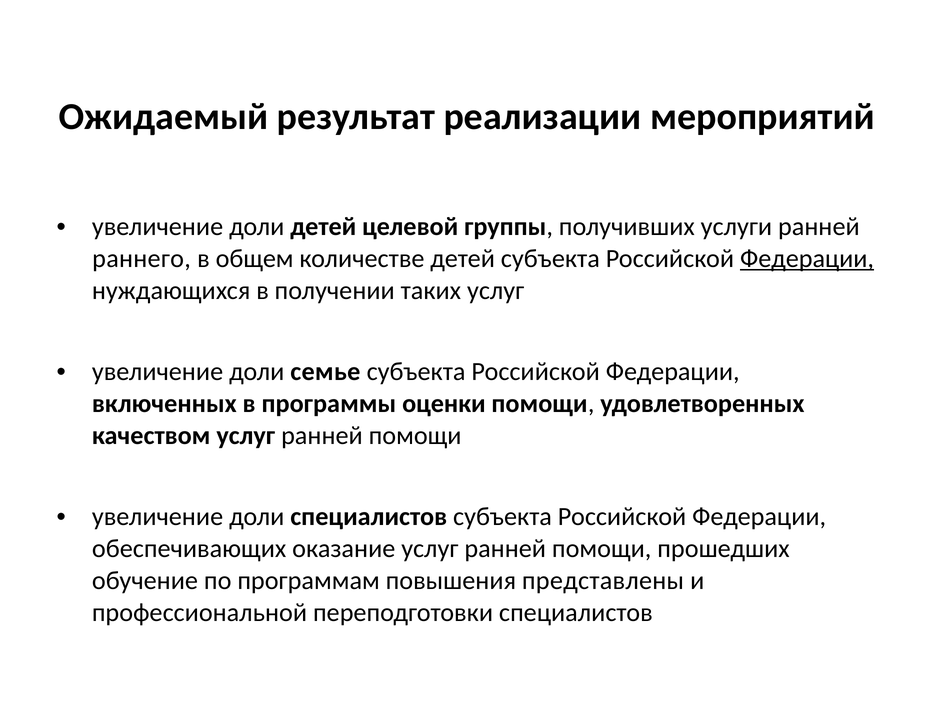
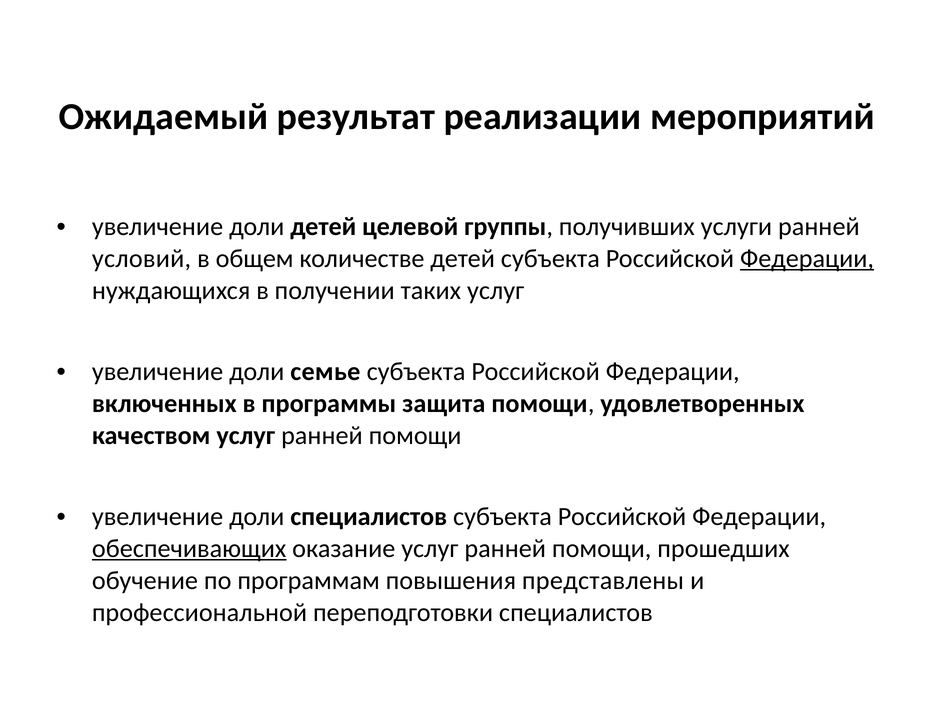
раннего: раннего -> условий
оценки: оценки -> защита
обеспечивающих underline: none -> present
